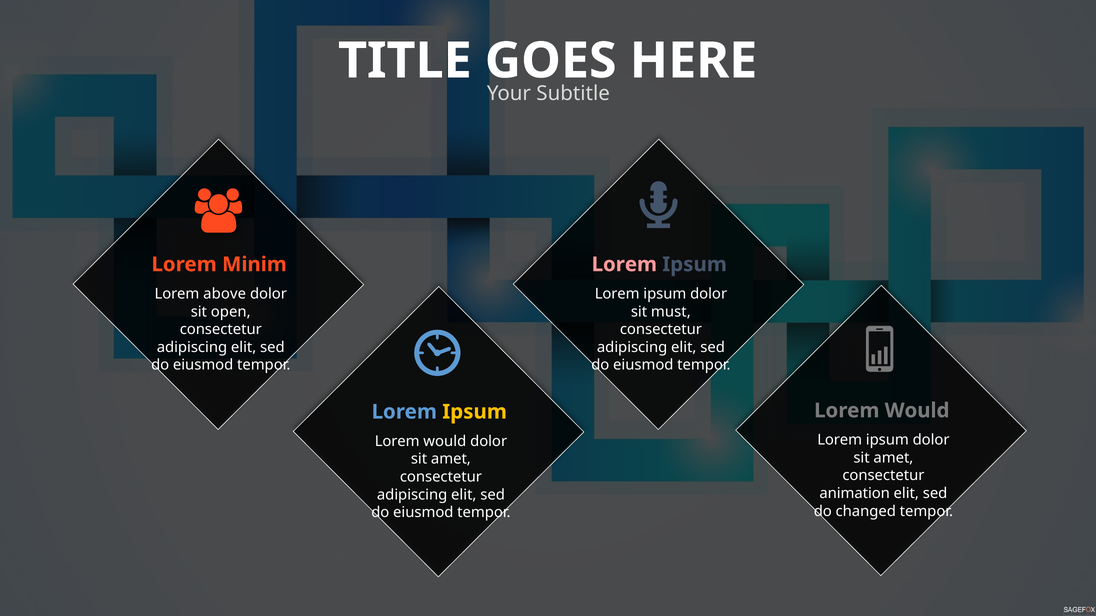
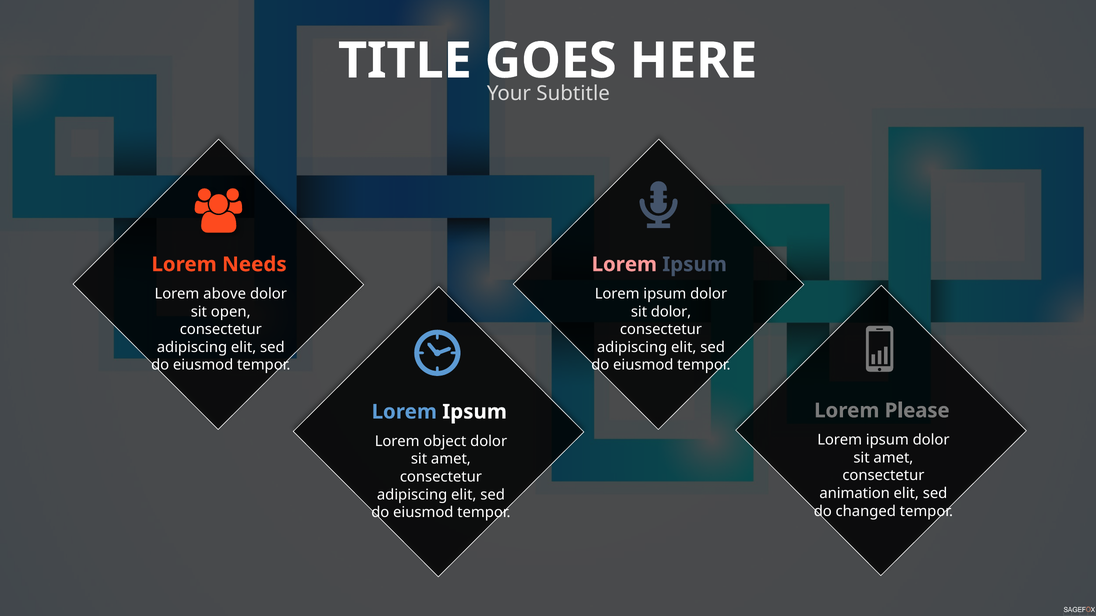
Minim: Minim -> Needs
sit must: must -> dolor
Would at (917, 411): Would -> Please
Ipsum at (475, 412) colour: yellow -> white
would at (445, 442): would -> object
